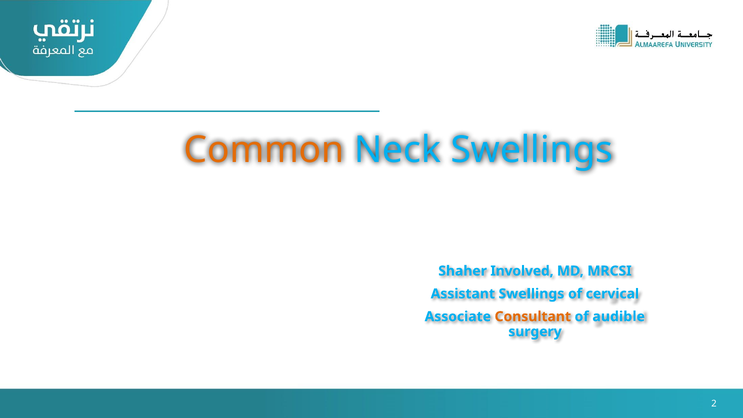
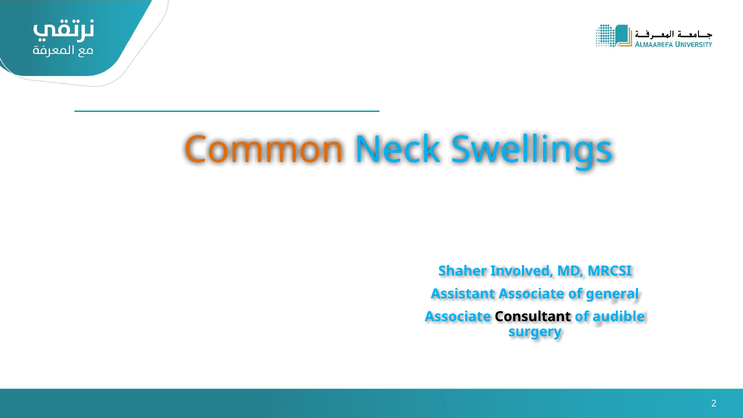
Assistant Swellings: Swellings -> Associate
cervical: cervical -> general
Consultant colour: orange -> black
